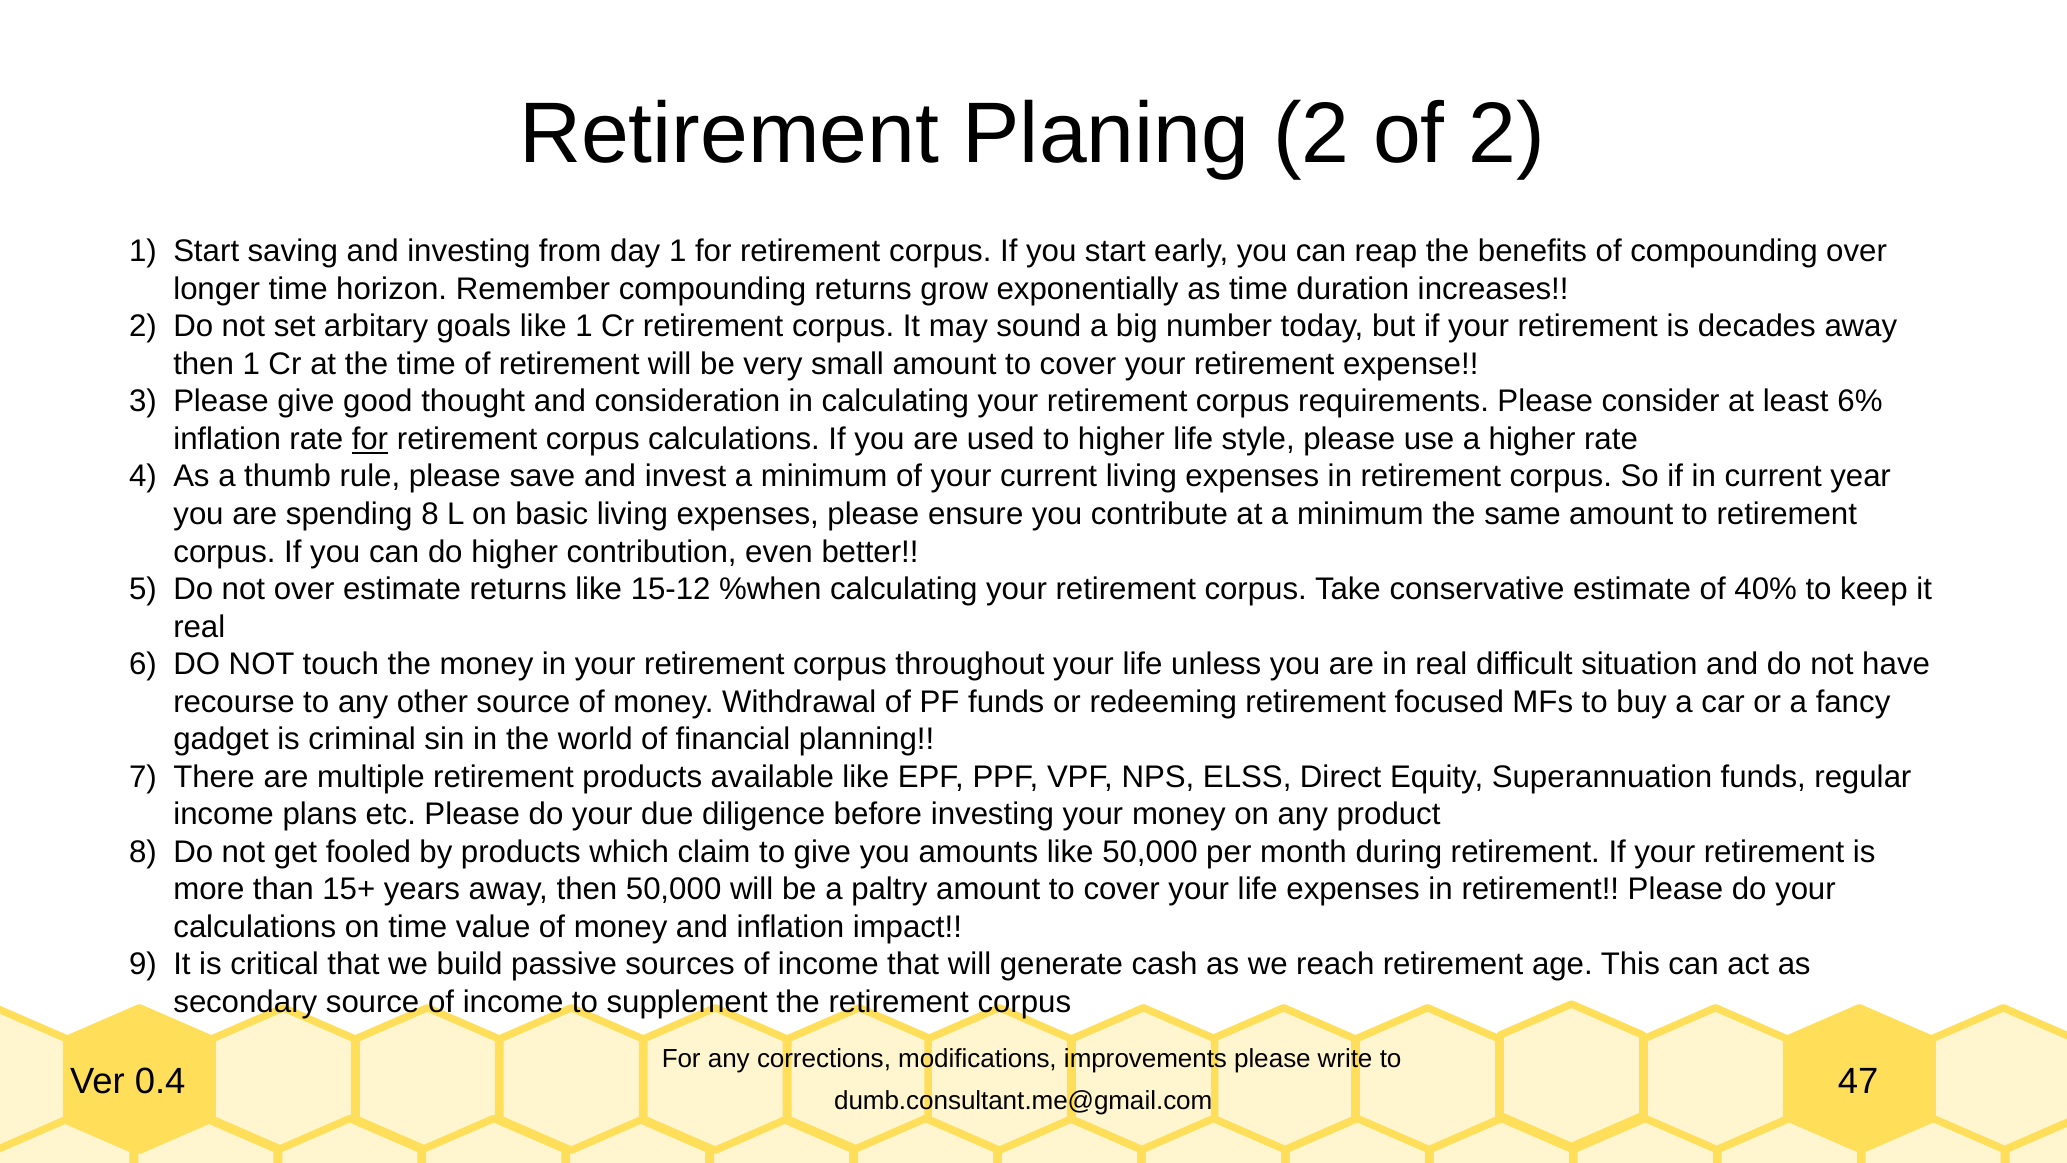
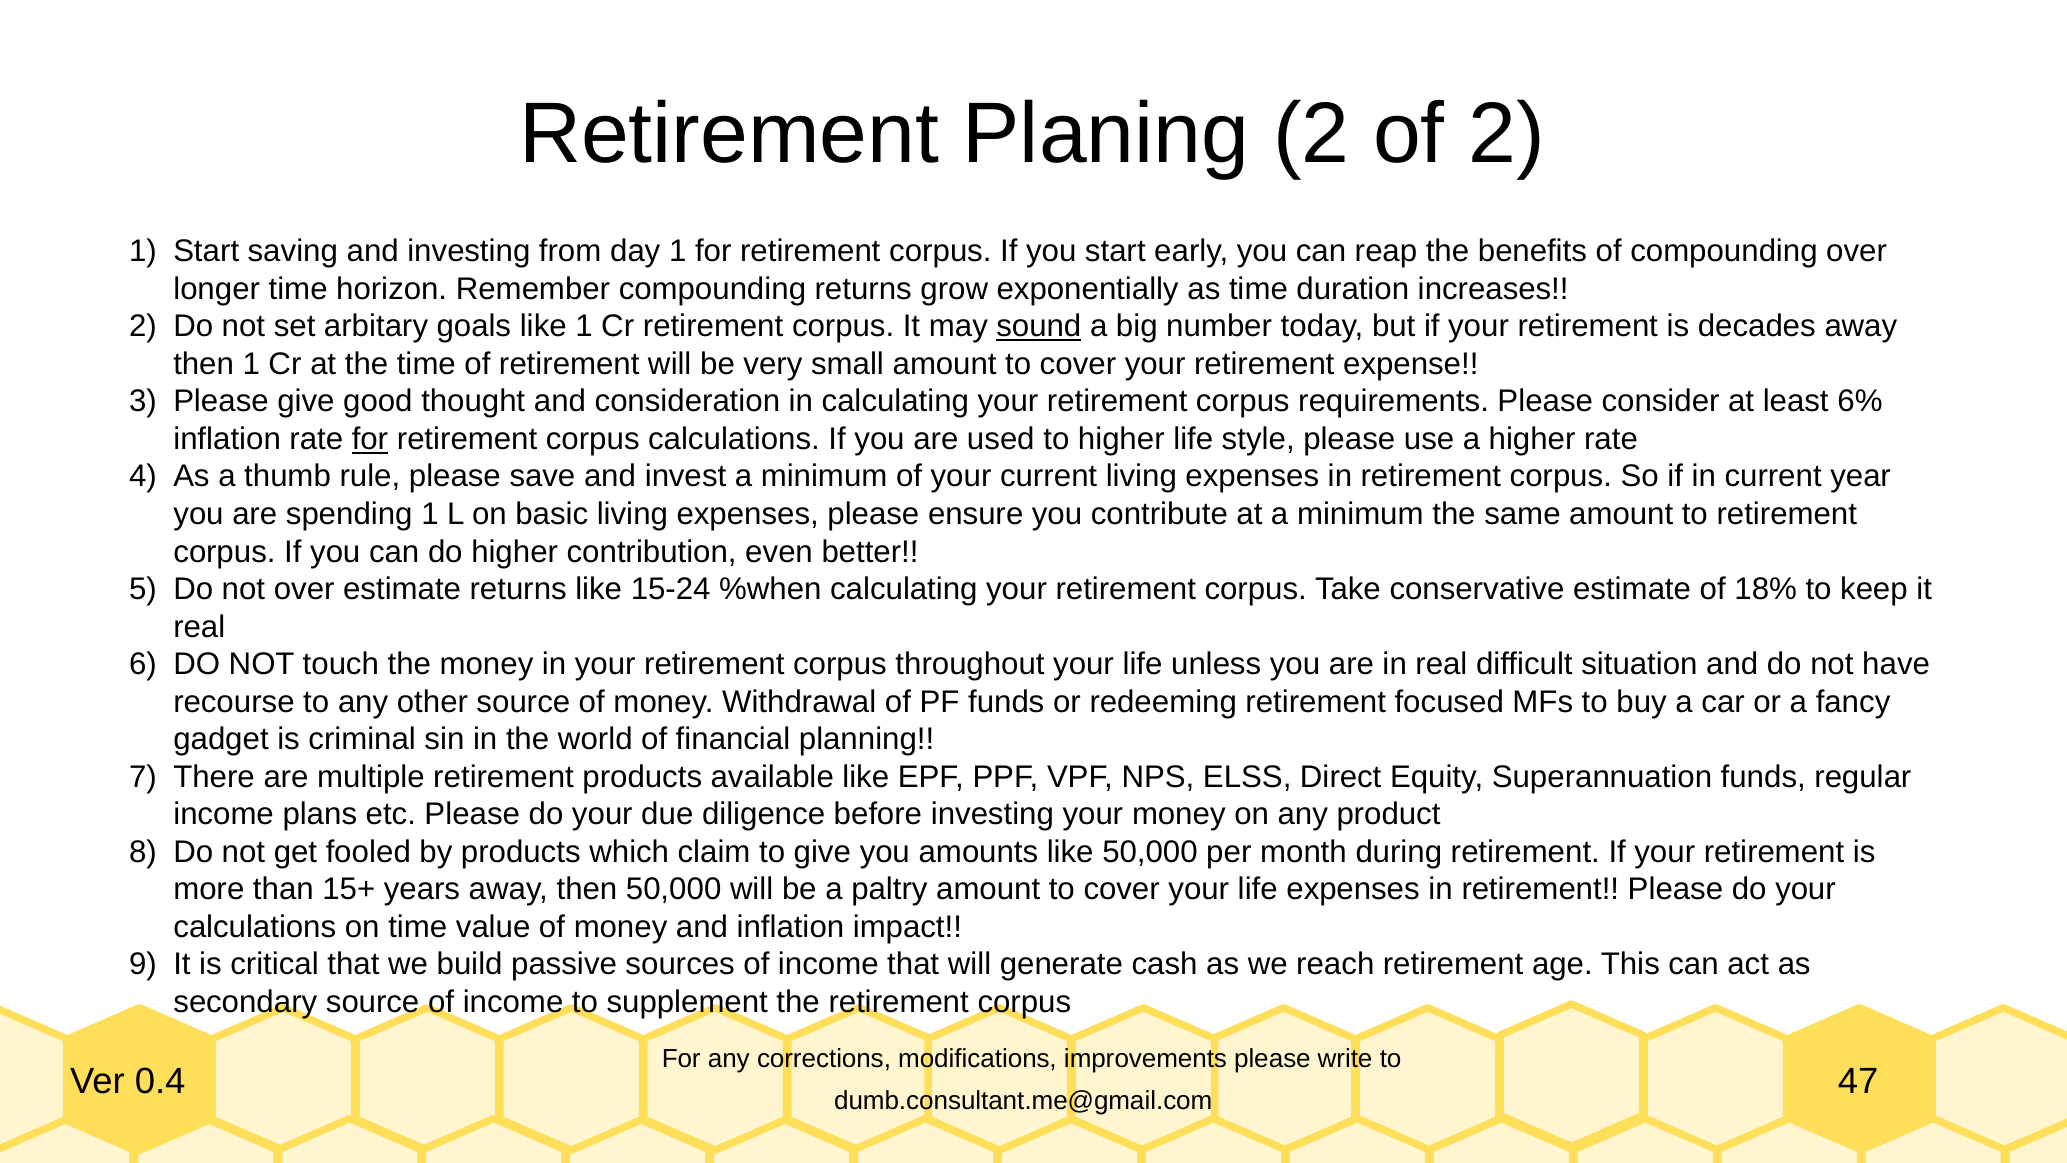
sound underline: none -> present
spending 8: 8 -> 1
15-12: 15-12 -> 15-24
40%: 40% -> 18%
